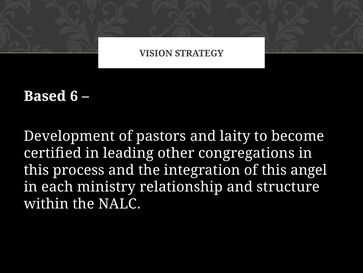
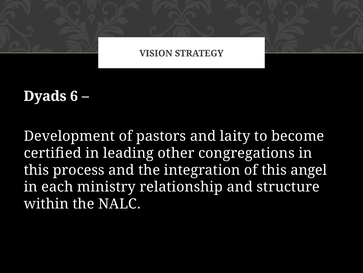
Based: Based -> Dyads
